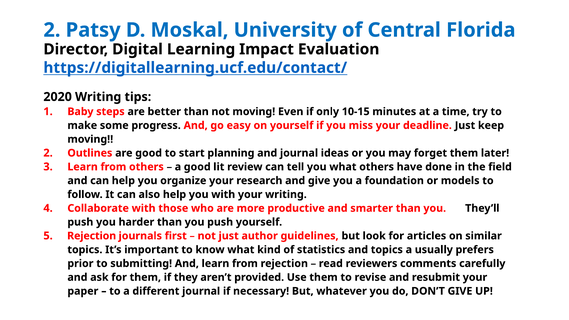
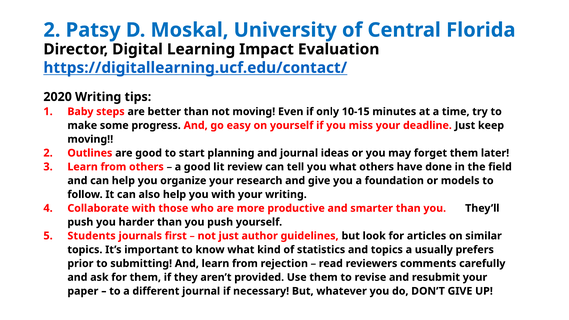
Rejection at (92, 236): Rejection -> Students
